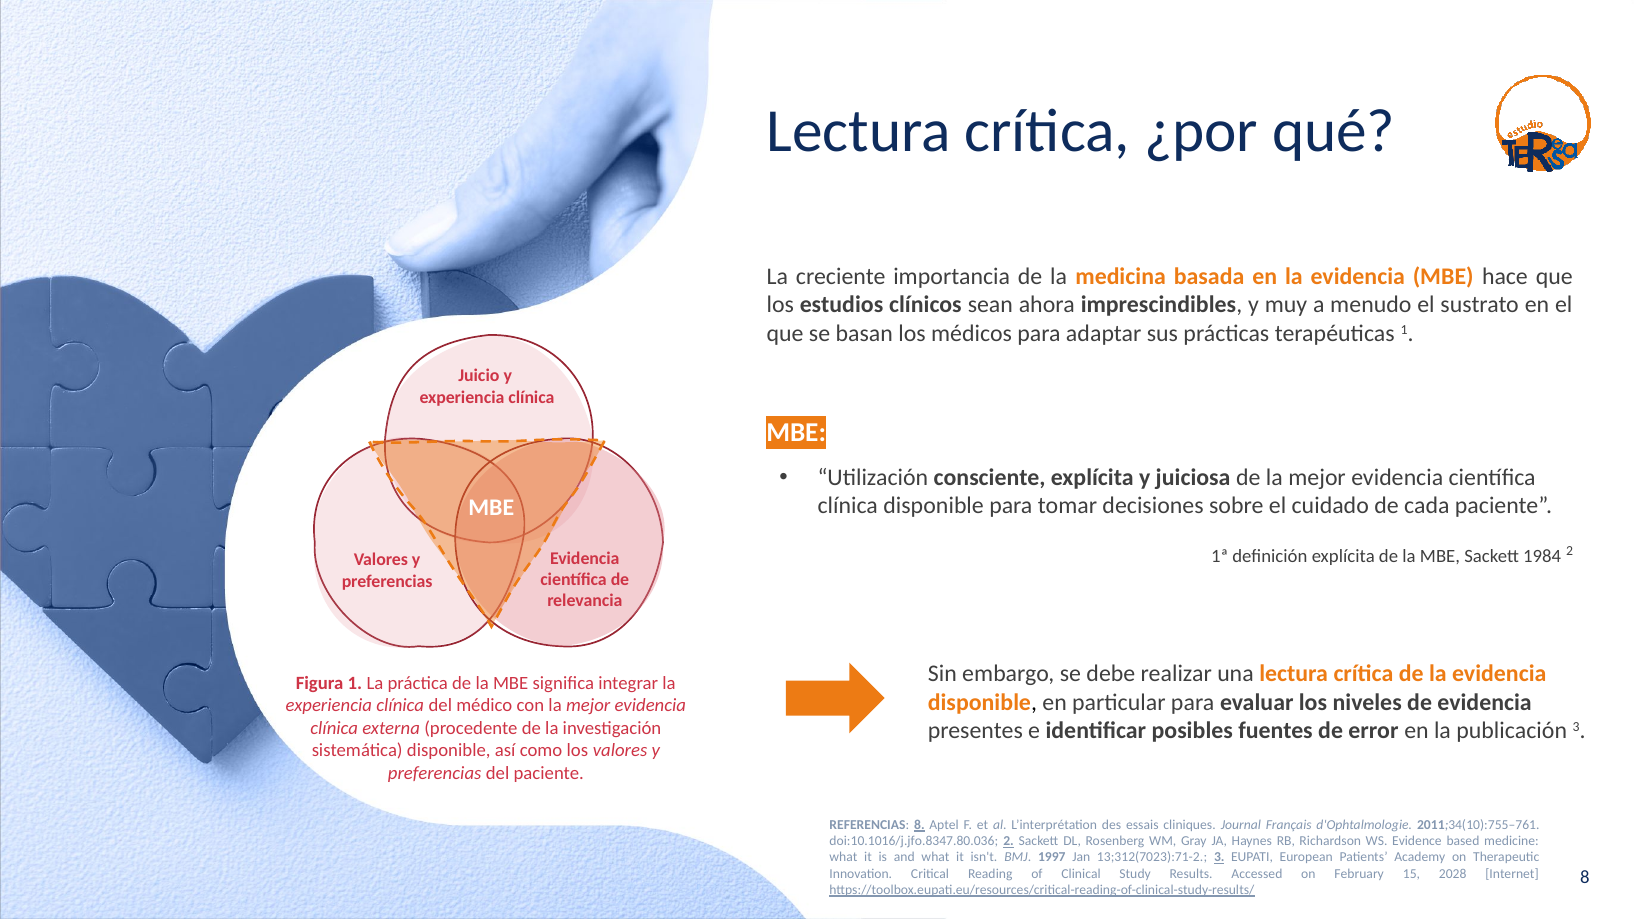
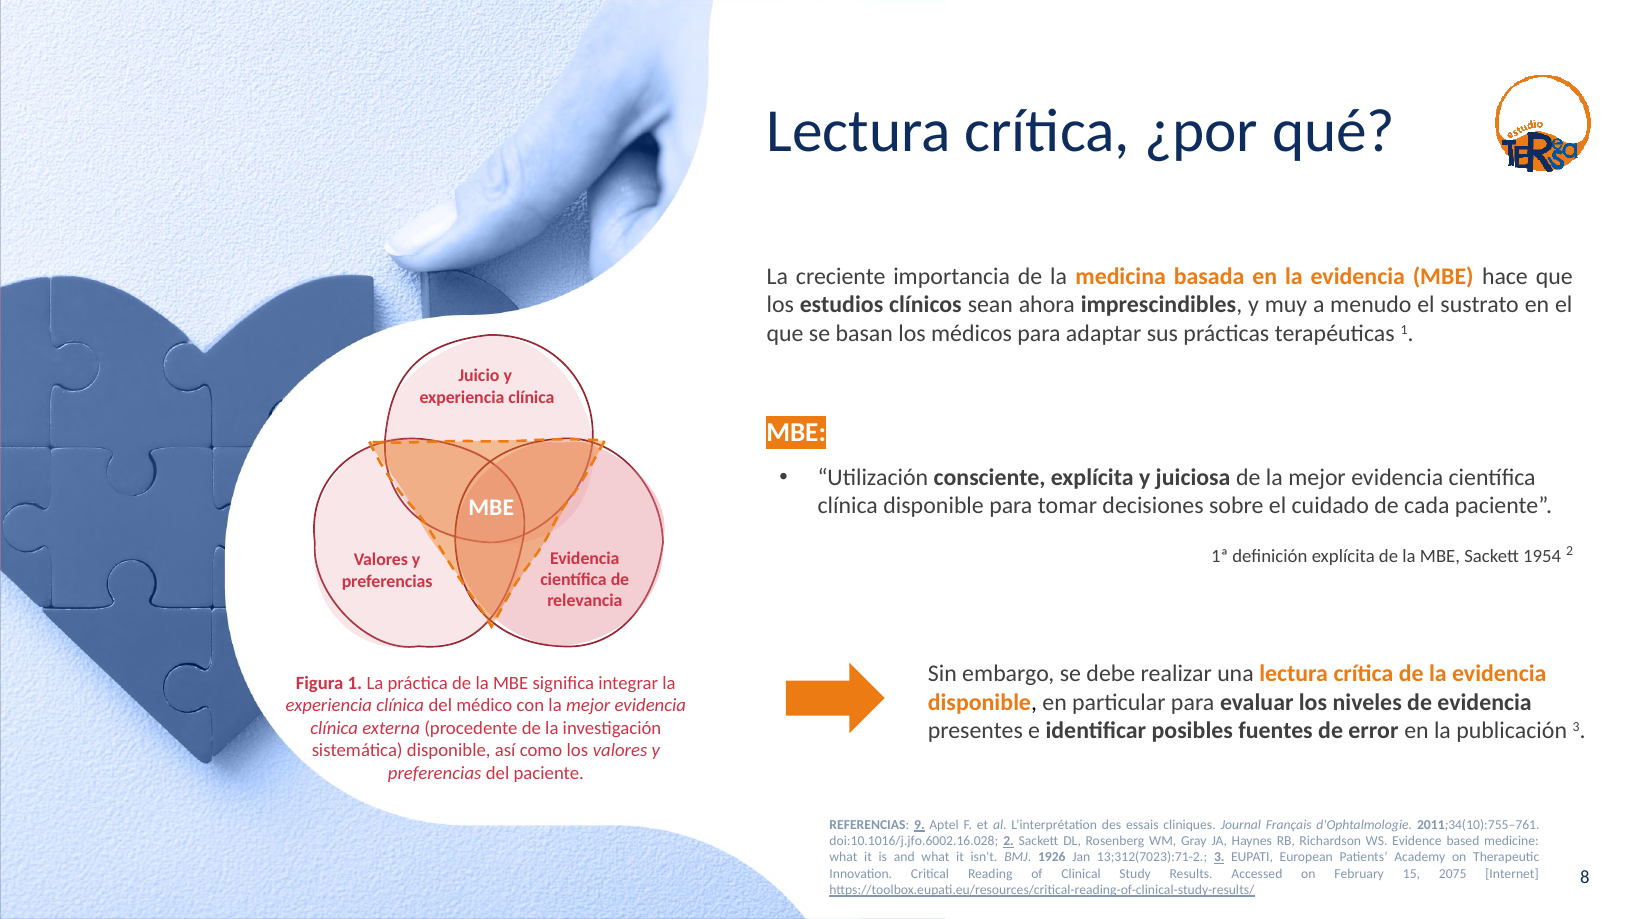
1984: 1984 -> 1954
REFERENCIAS 8: 8 -> 9
doi:10.1016/j.jfo.8347.80.036: doi:10.1016/j.jfo.8347.80.036 -> doi:10.1016/j.jfo.6002.16.028
1997: 1997 -> 1926
2028: 2028 -> 2075
